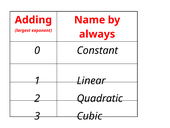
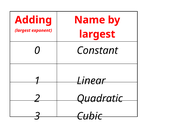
always at (97, 34): always -> largest
